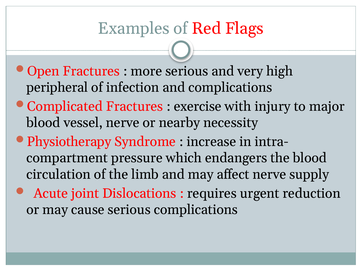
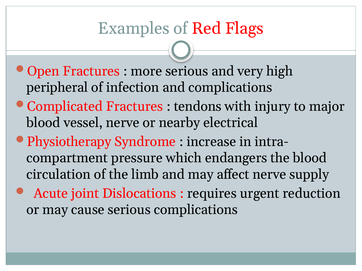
exercise: exercise -> tendons
necessity: necessity -> electrical
